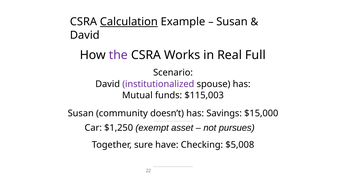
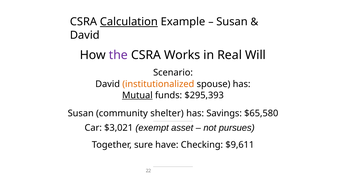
Full: Full -> Will
institutionalized colour: purple -> orange
Mutual underline: none -> present
$115,003: $115,003 -> $295,393
doesnʼt: doesnʼt -> shelter
$15,000: $15,000 -> $65,580
$1,250: $1,250 -> $3,021
$5,008: $5,008 -> $9,611
